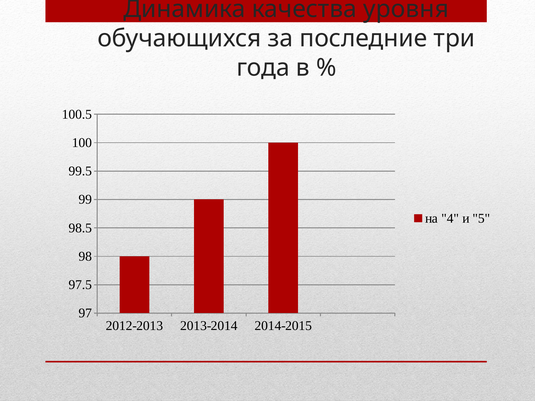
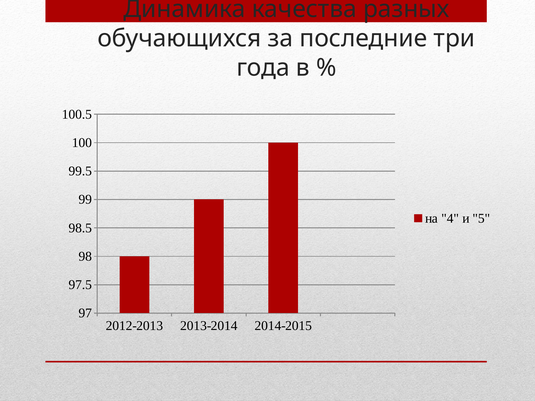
уровня: уровня -> разных
